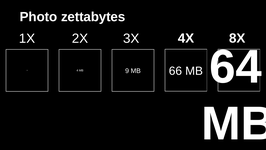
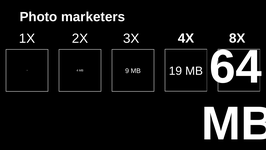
zettabytes: zettabytes -> marketers
66: 66 -> 19
